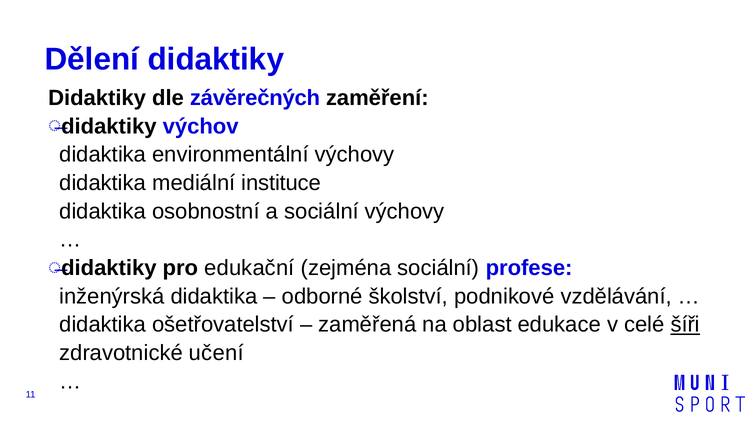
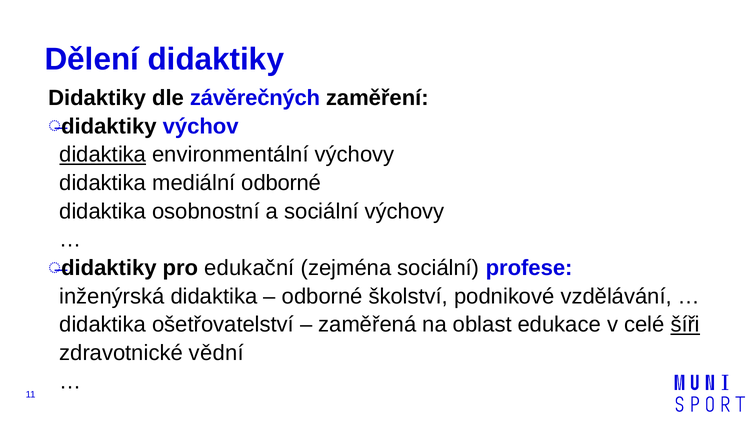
didaktika at (103, 155) underline: none -> present
mediální instituce: instituce -> odborné
učení: učení -> vědní
